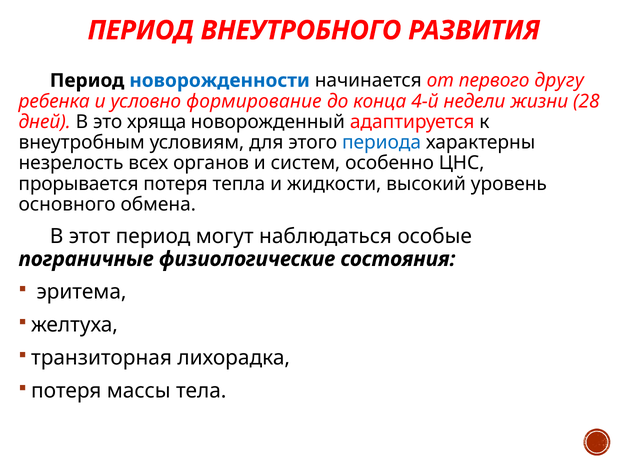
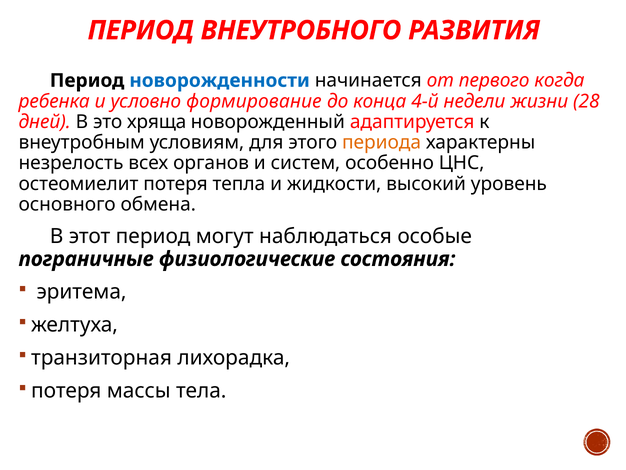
другу: другу -> когда
периода colour: blue -> orange
прорывается: прорывается -> остеомиелит
